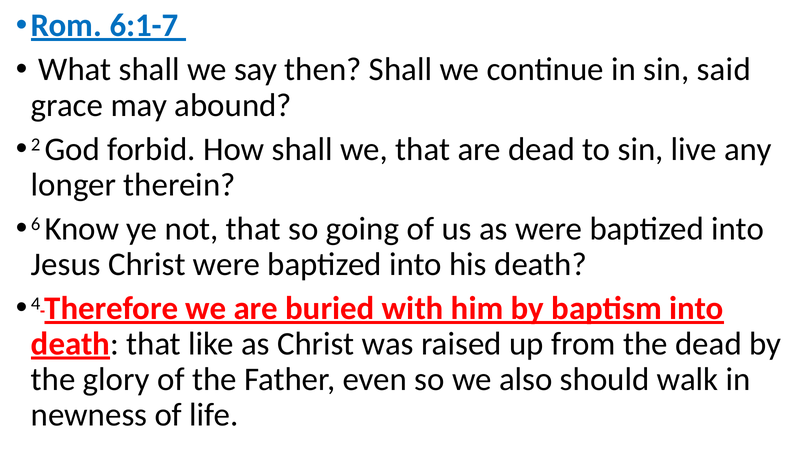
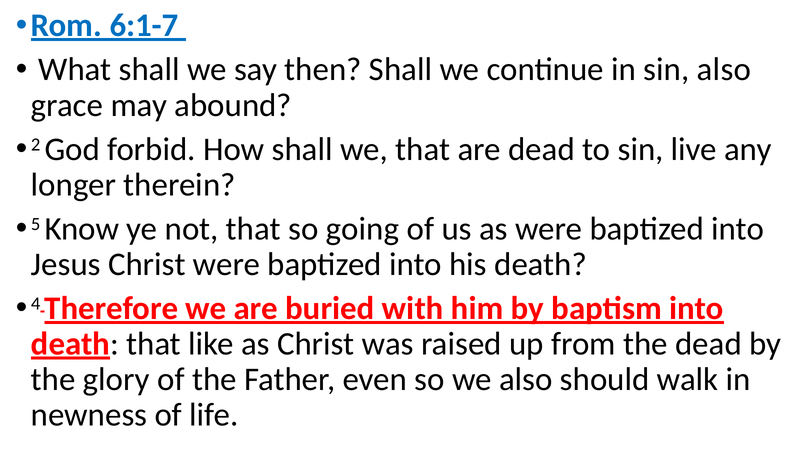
sin said: said -> also
6: 6 -> 5
